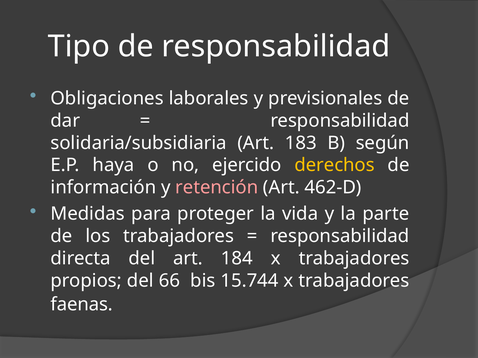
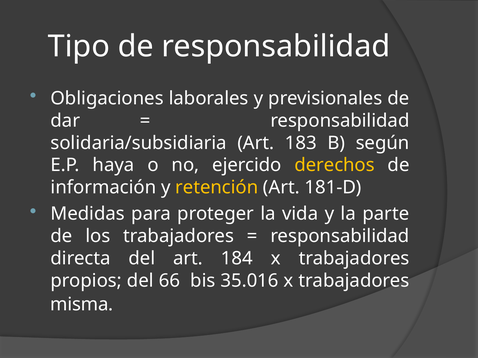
retención colour: pink -> yellow
462-D: 462-D -> 181-D
15.744: 15.744 -> 35.016
faenas: faenas -> misma
